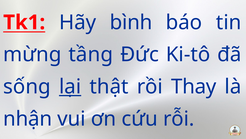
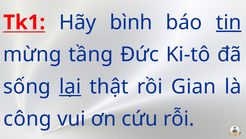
tin underline: none -> present
Thay: Thay -> Gian
nhận: nhận -> công
